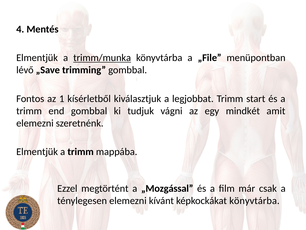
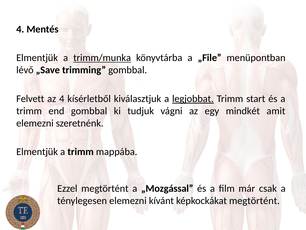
Fontos: Fontos -> Felvett
az 1: 1 -> 4
legjobbat underline: none -> present
képkockákat könyvtárba: könyvtárba -> megtörtént
